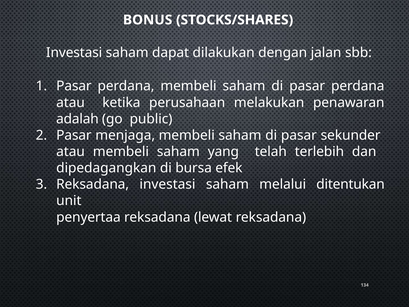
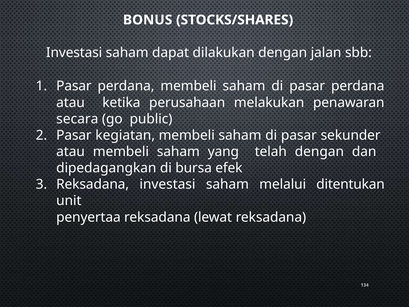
adalah: adalah -> secara
menjaga: menjaga -> kegiatan
telah terlebih: terlebih -> dengan
